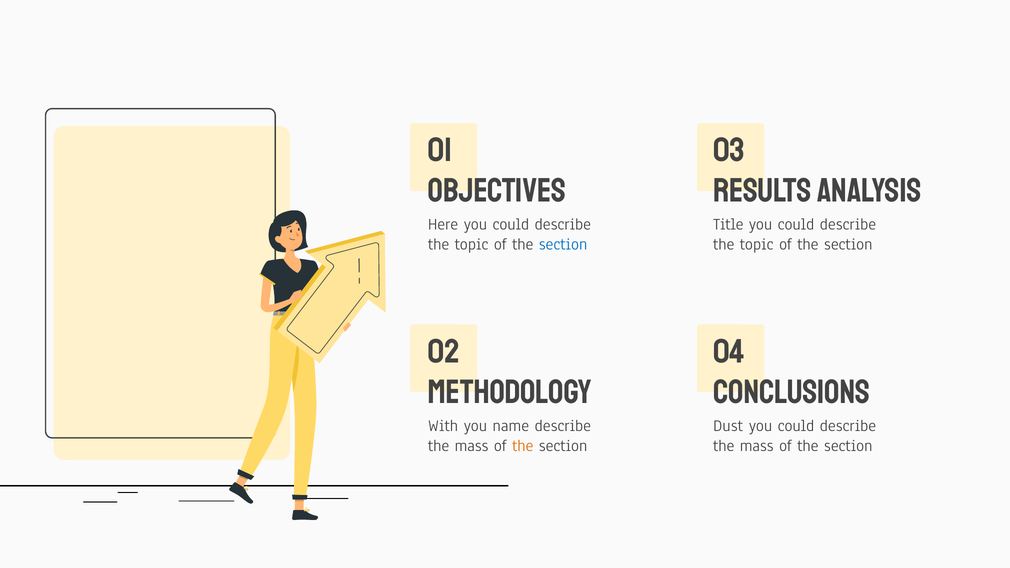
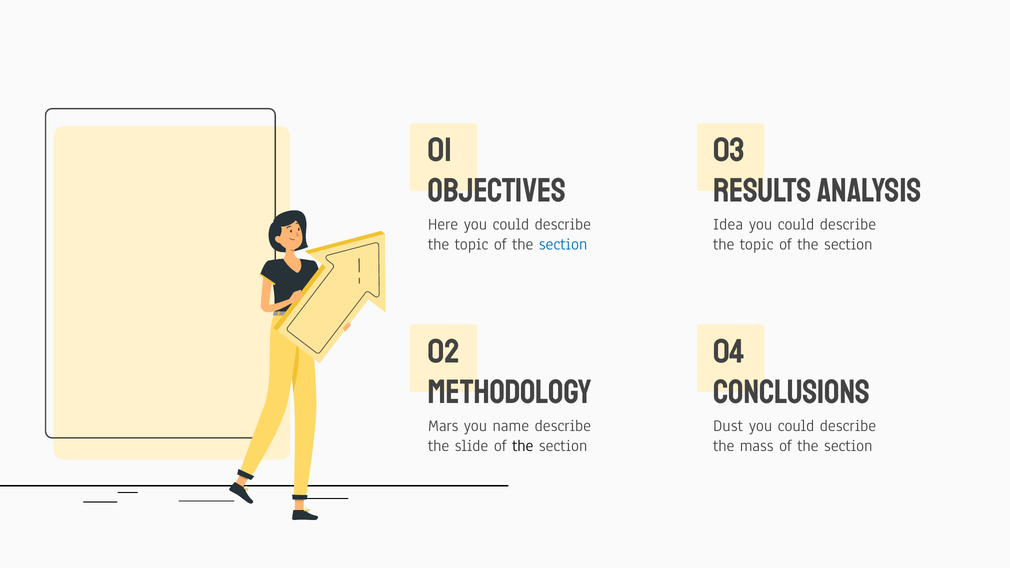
Title: Title -> Idea
With: With -> Mars
mass at (471, 446): mass -> slide
the at (523, 446) colour: orange -> black
